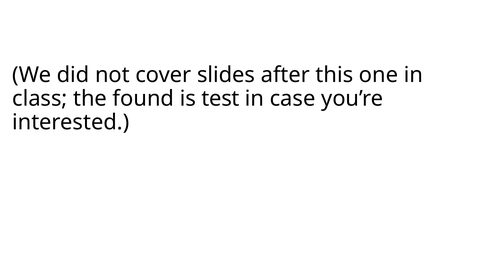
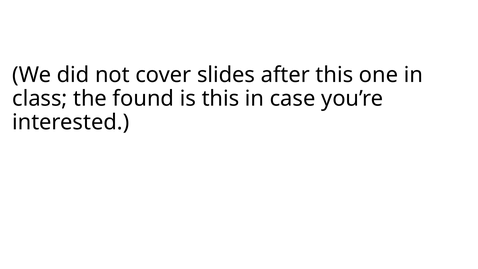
is test: test -> this
